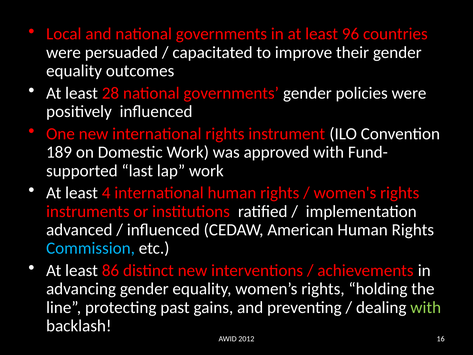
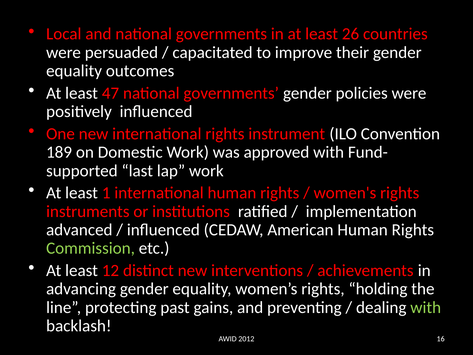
96: 96 -> 26
28: 28 -> 47
4: 4 -> 1
Commission colour: light blue -> light green
86: 86 -> 12
